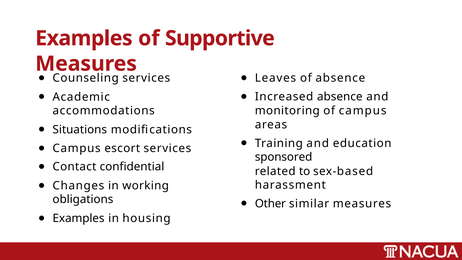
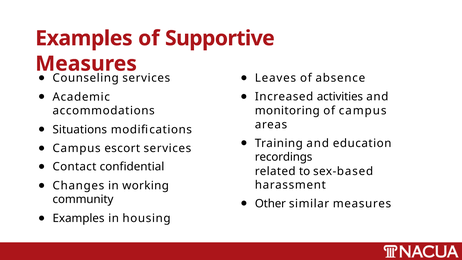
Increased absence: absence -> activities
sponsored: sponsored -> recordings
obligations: obligations -> community
